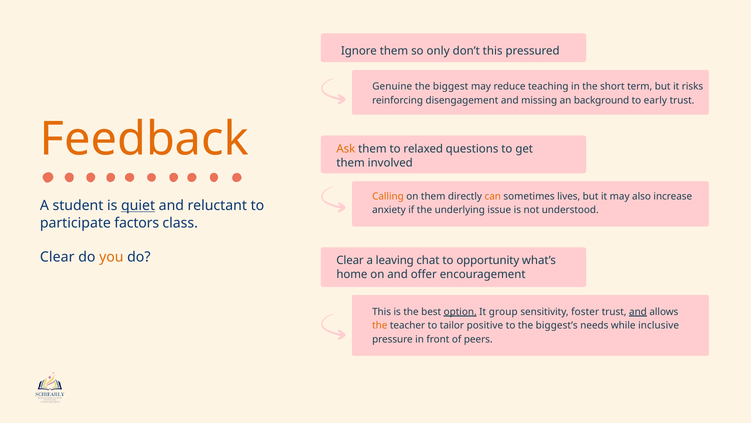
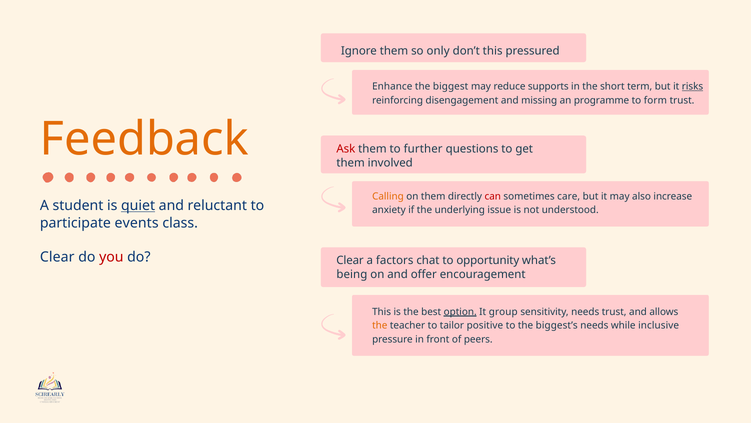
Genuine: Genuine -> Enhance
teaching: teaching -> supports
risks underline: none -> present
background: background -> programme
early: early -> form
Ask colour: orange -> red
relaxed: relaxed -> further
can colour: orange -> red
lives: lives -> care
factors: factors -> events
you colour: orange -> red
leaving: leaving -> factors
home: home -> being
sensitivity foster: foster -> needs
and at (638, 311) underline: present -> none
